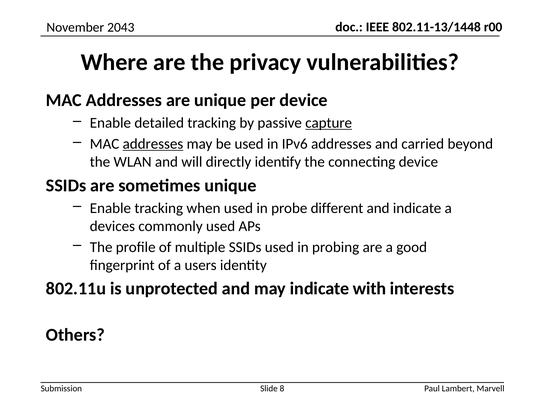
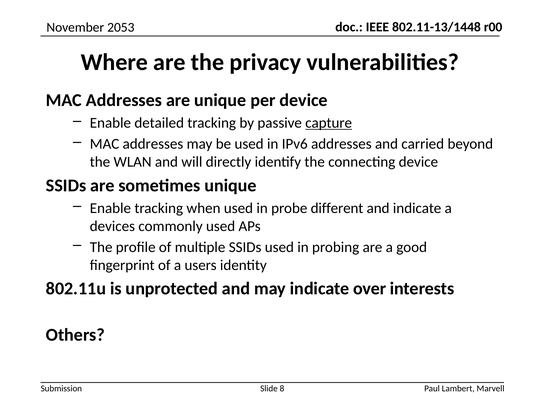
2043: 2043 -> 2053
addresses at (153, 144) underline: present -> none
with: with -> over
